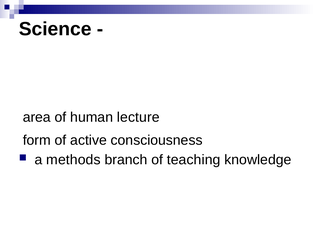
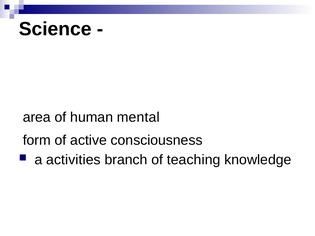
lecture: lecture -> mental
methods: methods -> activities
